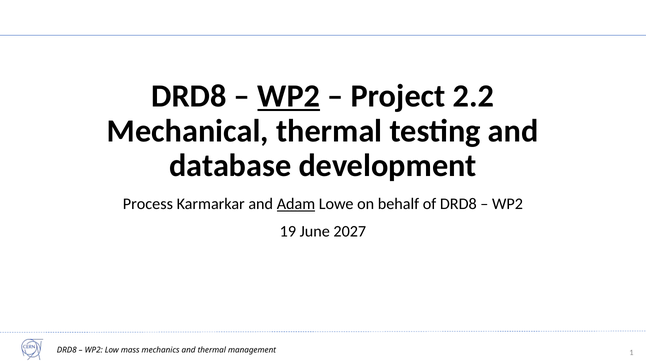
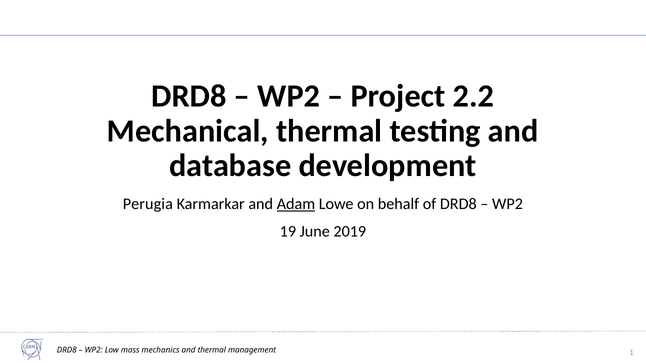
WP2 at (289, 96) underline: present -> none
Process: Process -> Perugia
2027: 2027 -> 2019
